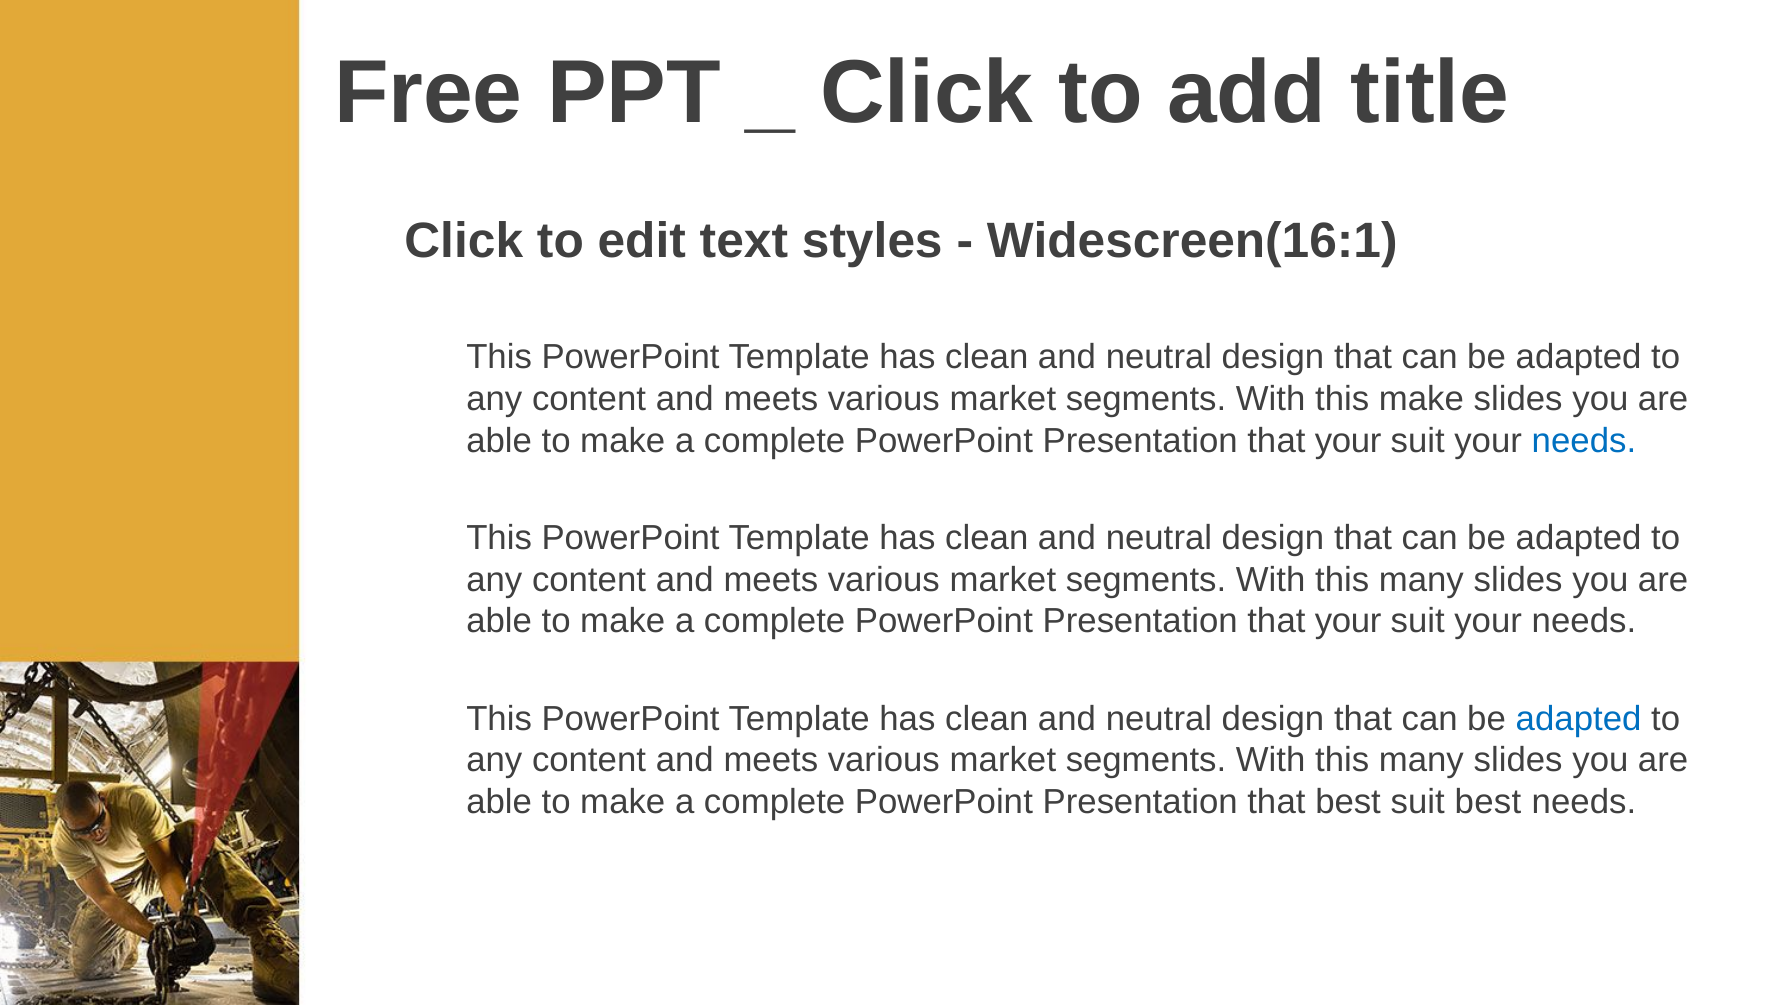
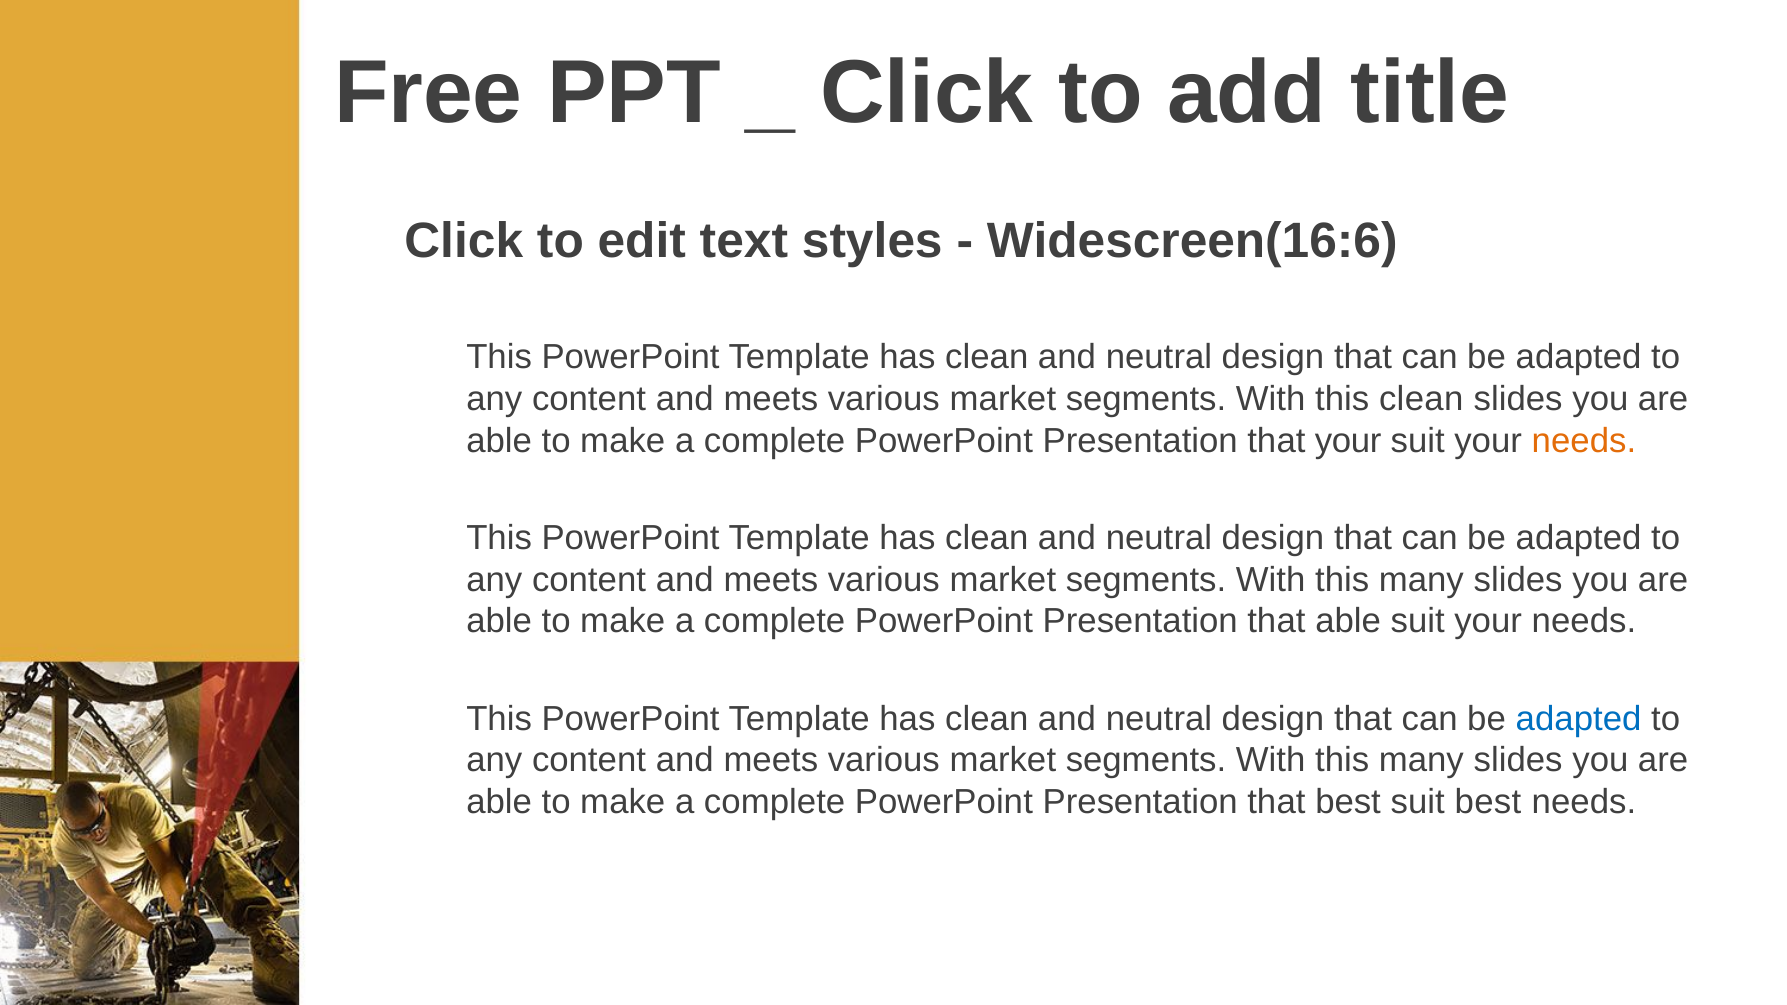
Widescreen(16:1: Widescreen(16:1 -> Widescreen(16:6
this make: make -> clean
needs at (1584, 441) colour: blue -> orange
your at (1348, 622): your -> able
